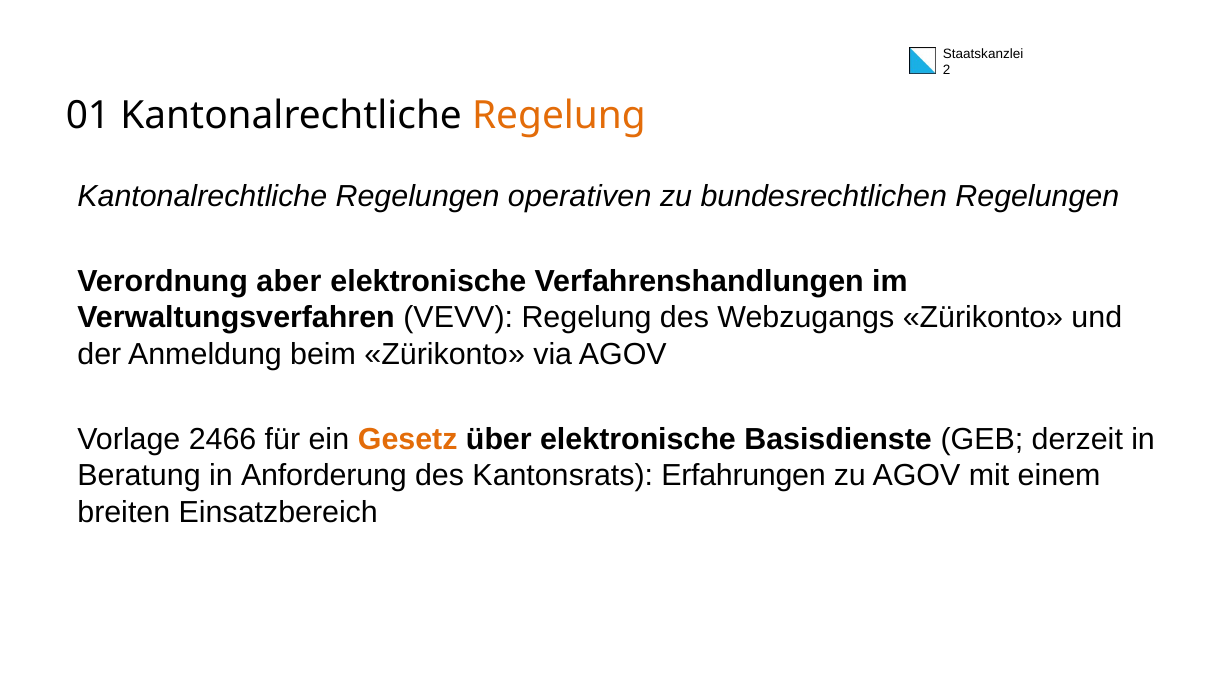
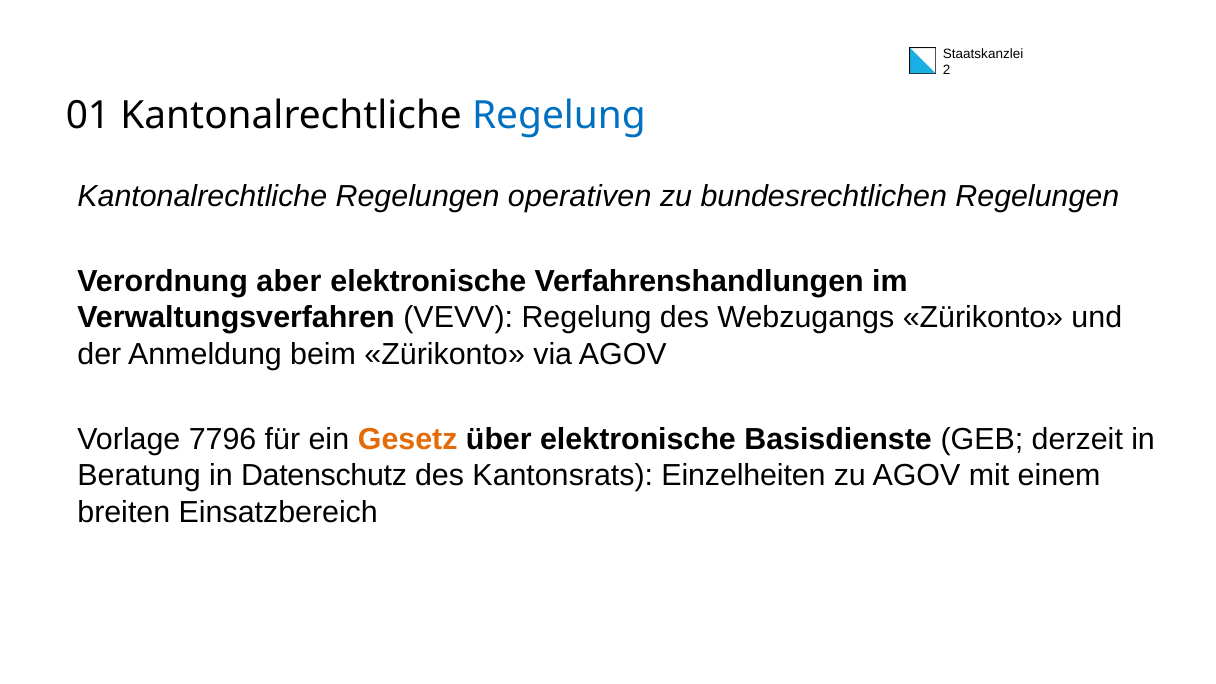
Regelung at (559, 115) colour: orange -> blue
2466: 2466 -> 7796
Anforderung: Anforderung -> Datenschutz
Erfahrungen: Erfahrungen -> Einzelheiten
